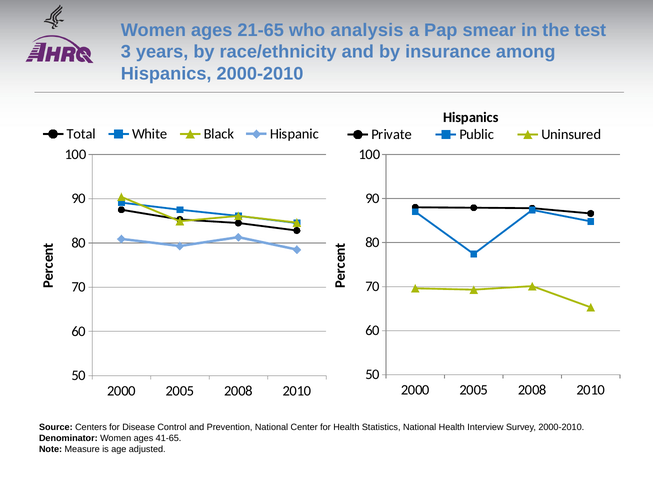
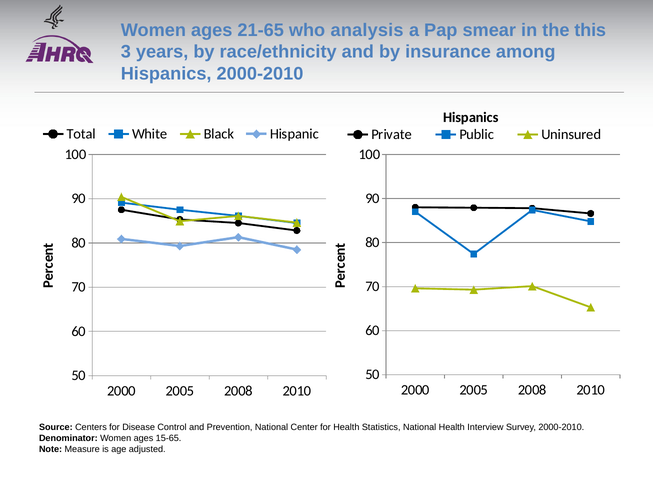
test: test -> this
41-65: 41-65 -> 15-65
